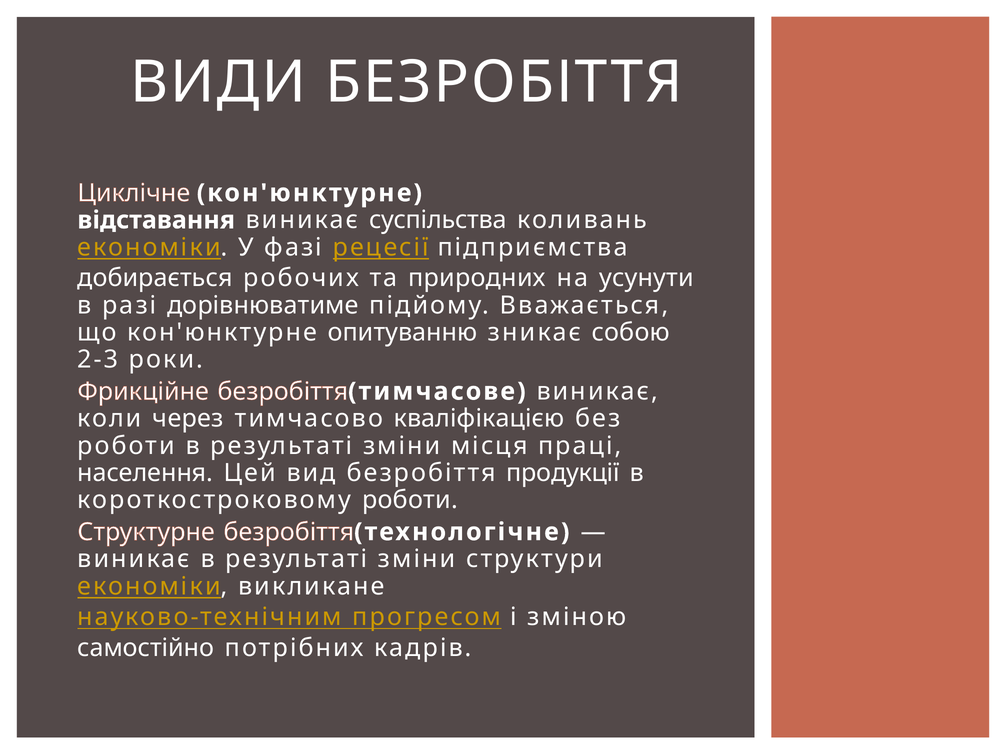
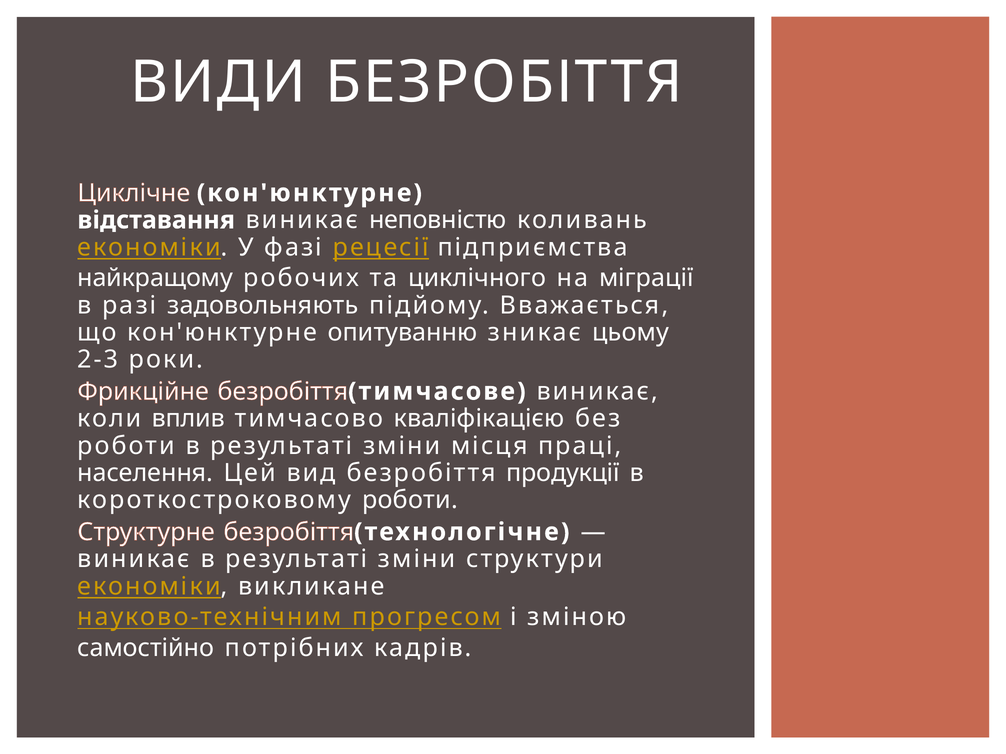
суспільства: суспільства -> неповністю
добирається: добирається -> найкращому
природних: природних -> циклічного
усунути: усунути -> міграції
дорівнюватиме: дорівнюватиме -> задовольняють
собою: собою -> цьому
через: через -> вплив
